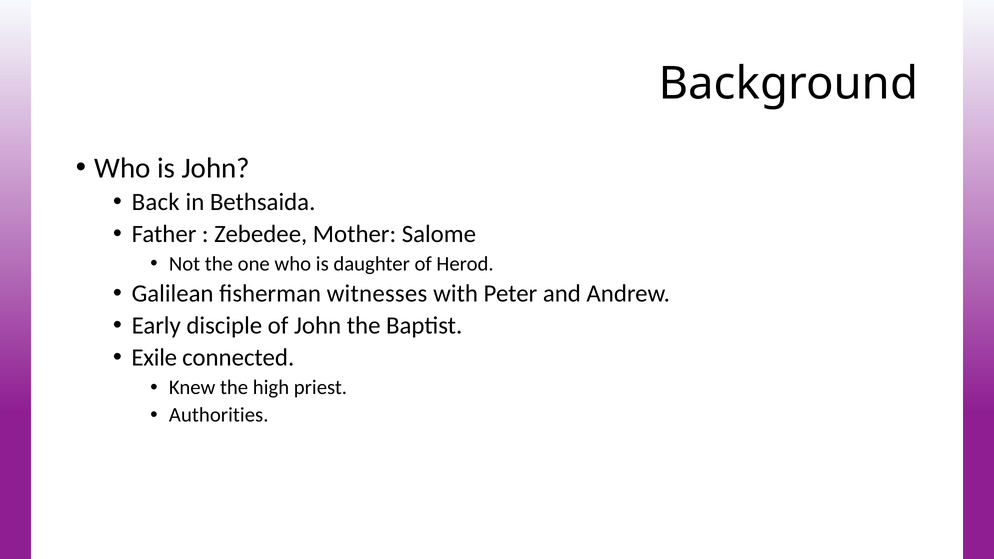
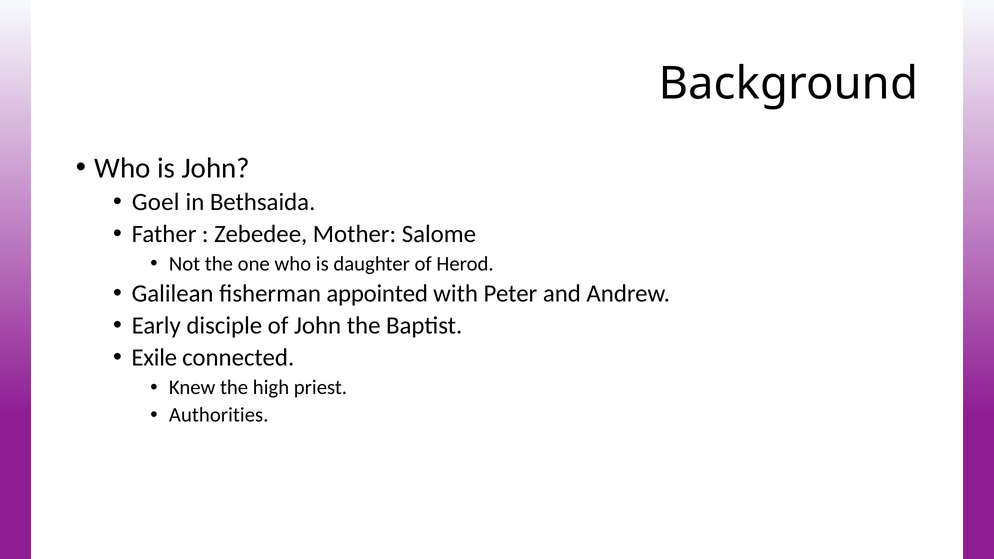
Back: Back -> Goel
witnesses: witnesses -> appointed
